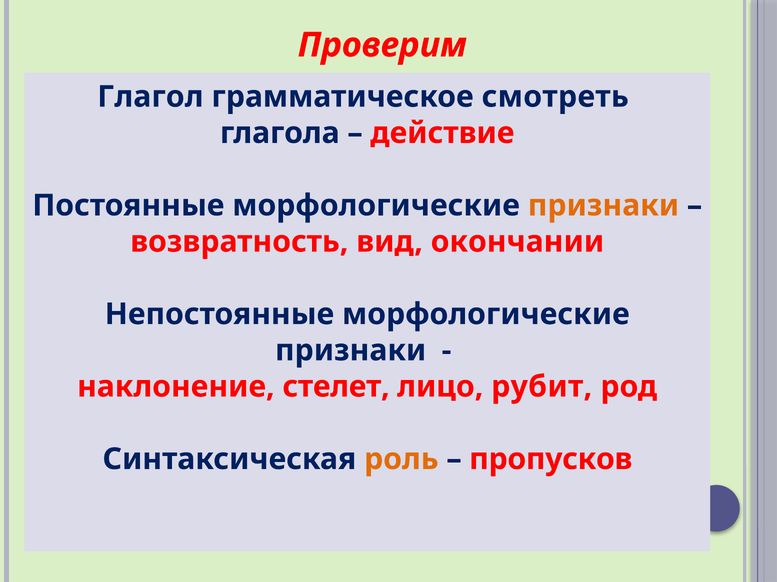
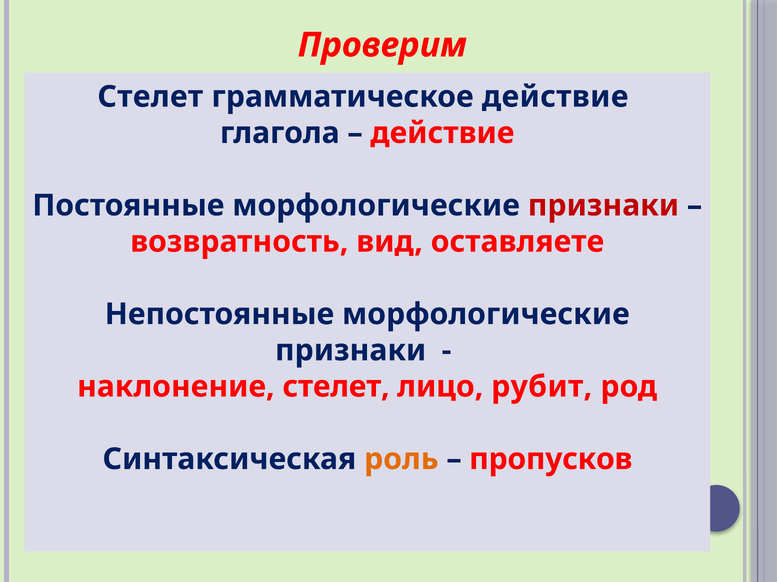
Глагол at (150, 97): Глагол -> Стелет
грамматическое смотреть: смотреть -> действие
признаки at (603, 206) colour: orange -> red
окончании: окончании -> оставляете
